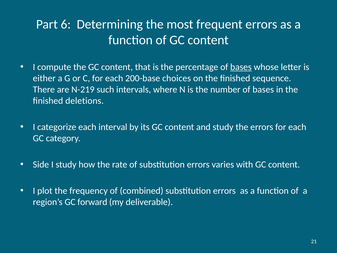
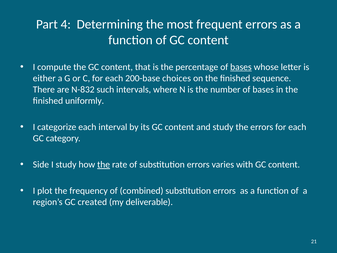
6: 6 -> 4
N-219: N-219 -> N-832
deletions: deletions -> uniformly
the at (104, 164) underline: none -> present
forward: forward -> created
